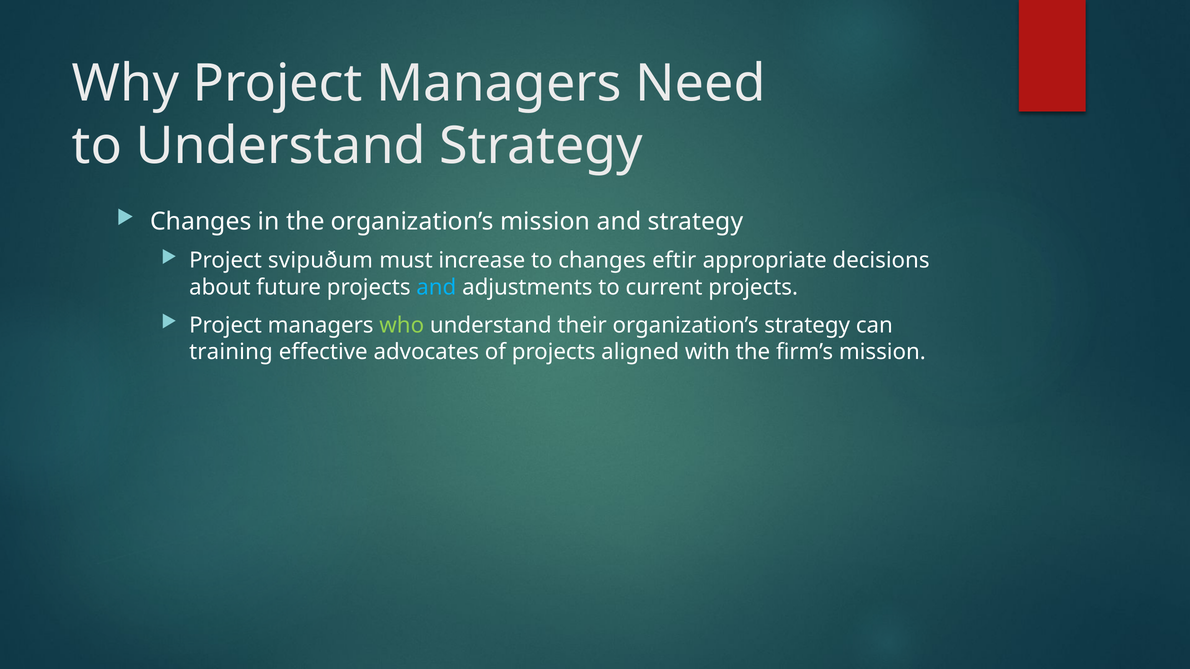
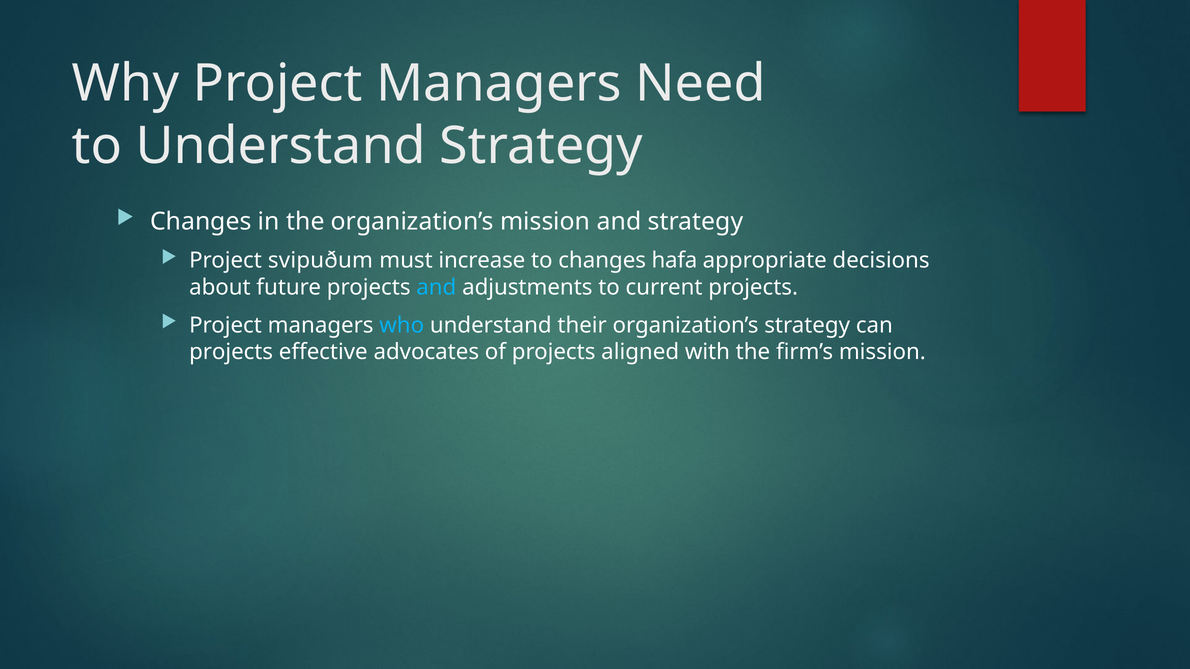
eftir: eftir -> hafa
who colour: light green -> light blue
training at (231, 352): training -> projects
